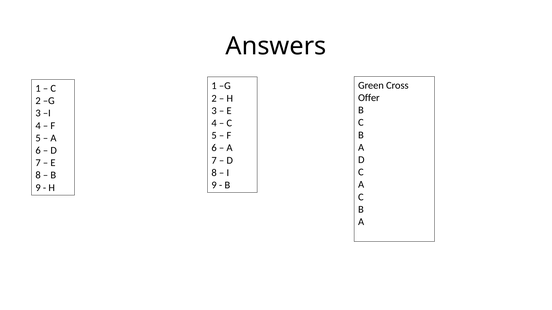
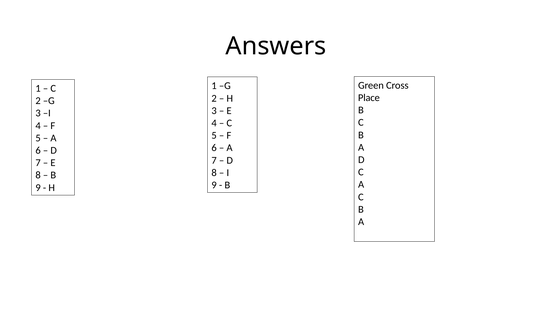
Offer: Offer -> Place
